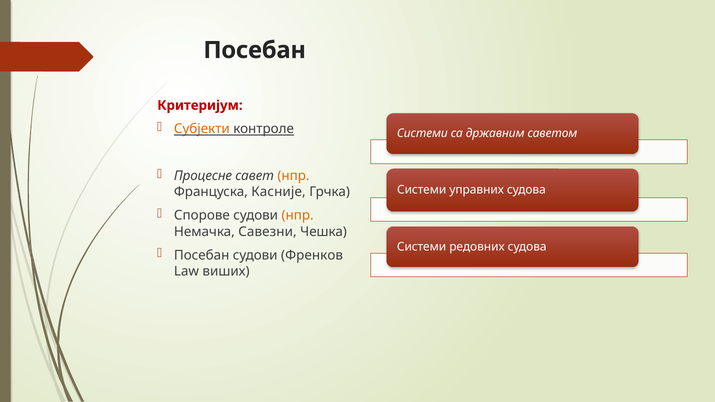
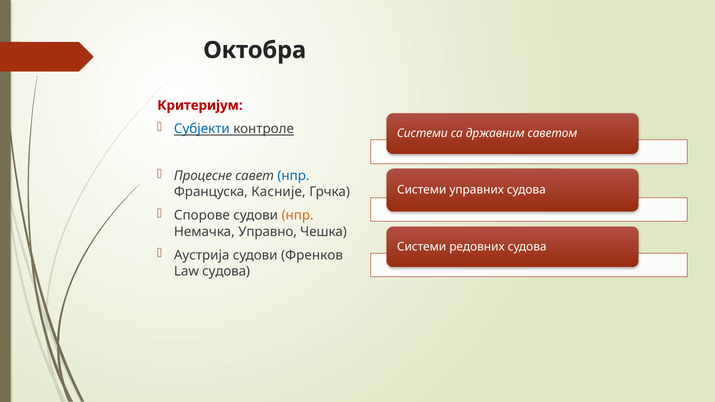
Посебан at (255, 50): Посебан -> Октобра
Субјекти colour: orange -> blue
нпр at (293, 176) colour: orange -> blue
Савезни: Савезни -> Управно
Посебан at (202, 255): Посебан -> Аустрија
Law виших: виших -> судова
